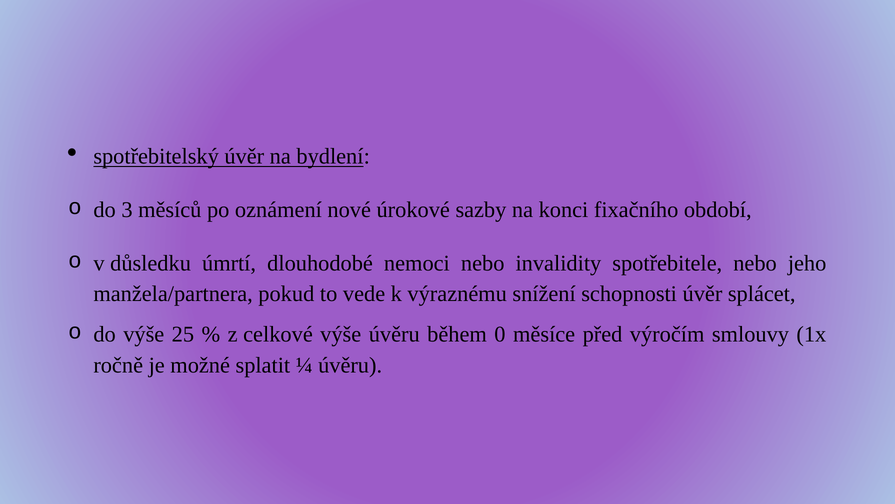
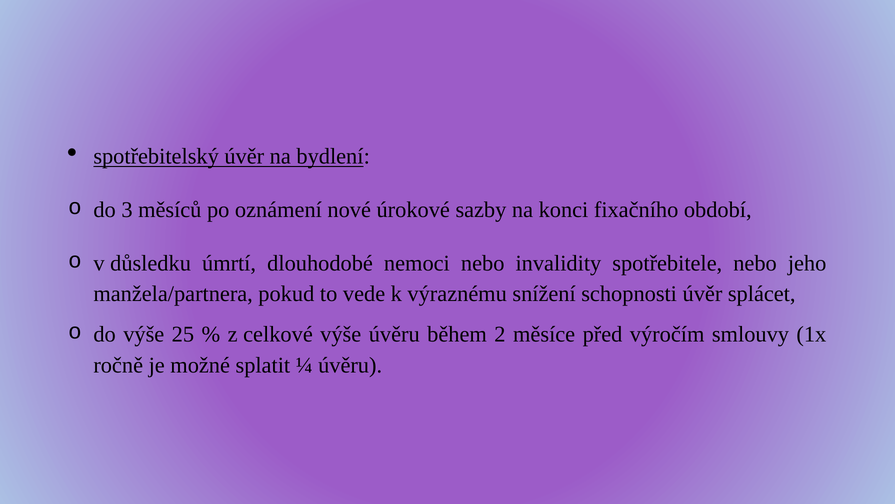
0: 0 -> 2
